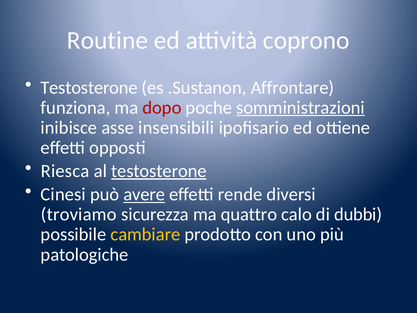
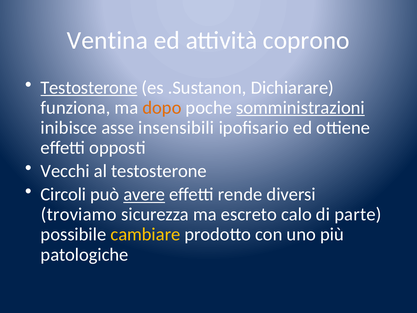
Routine: Routine -> Ventina
Testosterone at (89, 87) underline: none -> present
Affrontare: Affrontare -> Dichiarare
dopo colour: red -> orange
Riesca: Riesca -> Vecchi
testosterone at (159, 171) underline: present -> none
Cinesi: Cinesi -> Circoli
quattro: quattro -> escreto
dubbi: dubbi -> parte
